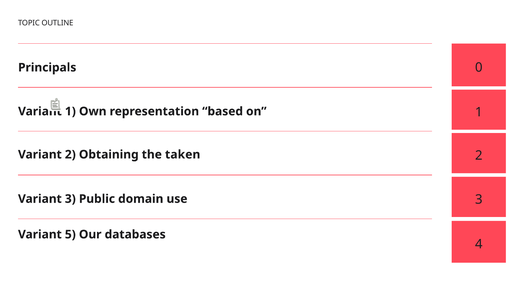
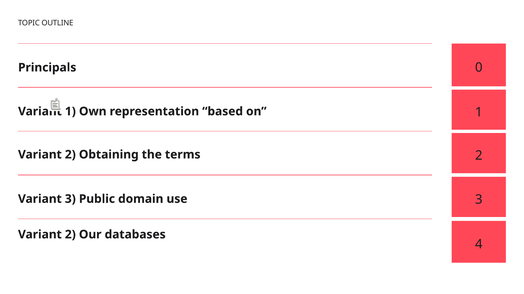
taken: taken -> terms
5 at (70, 235): 5 -> 2
